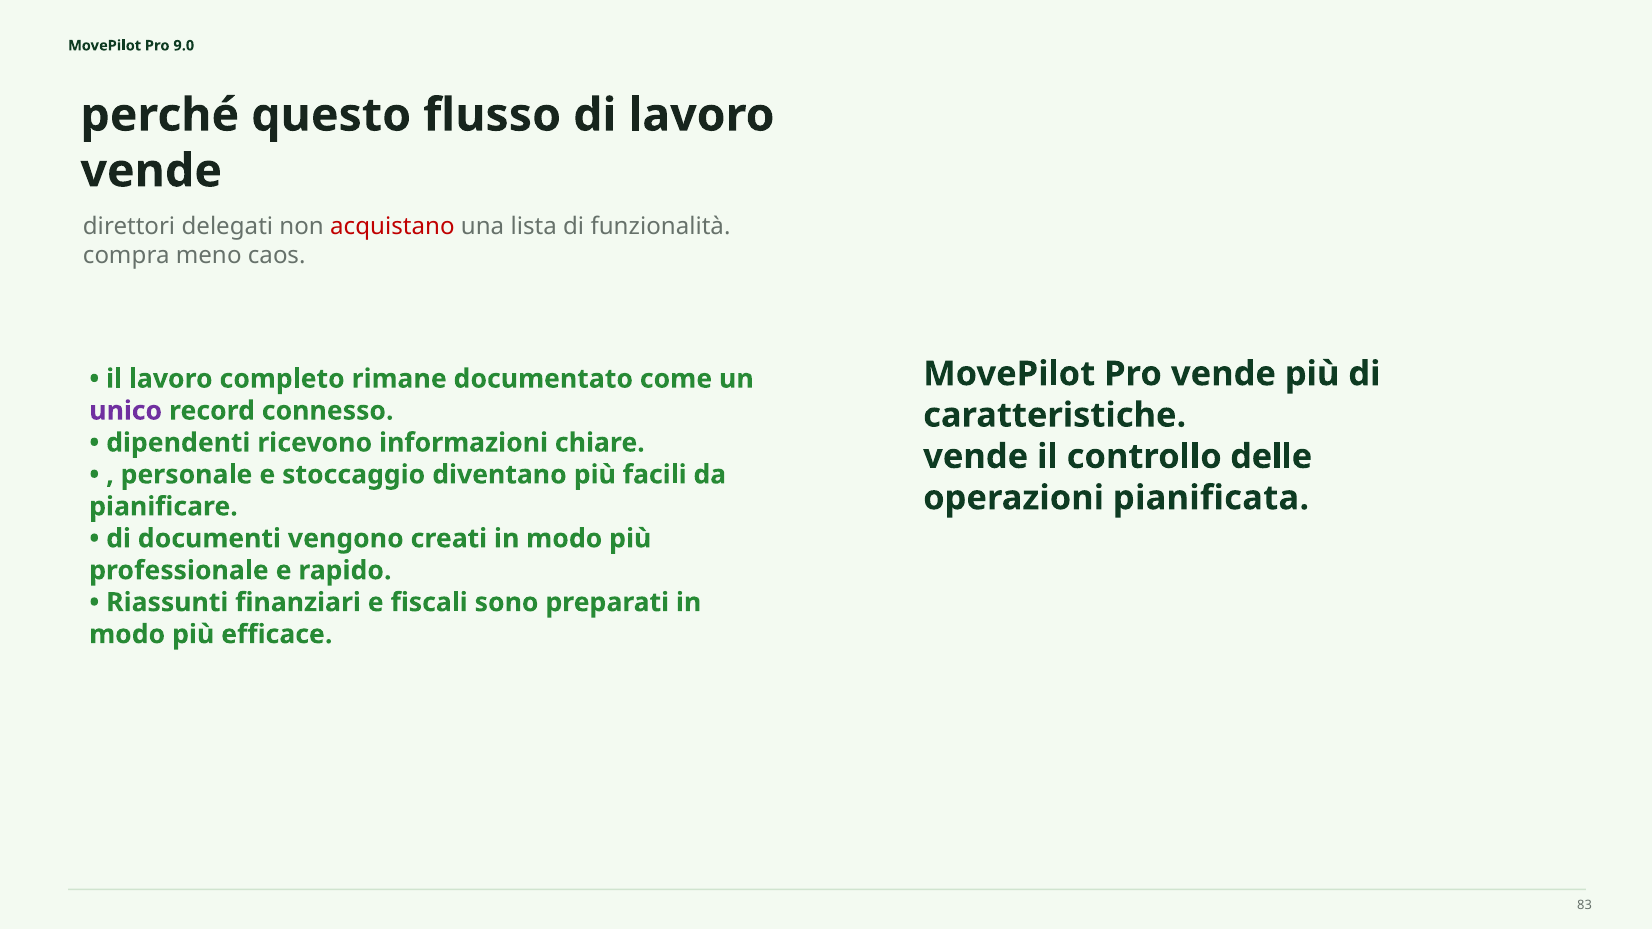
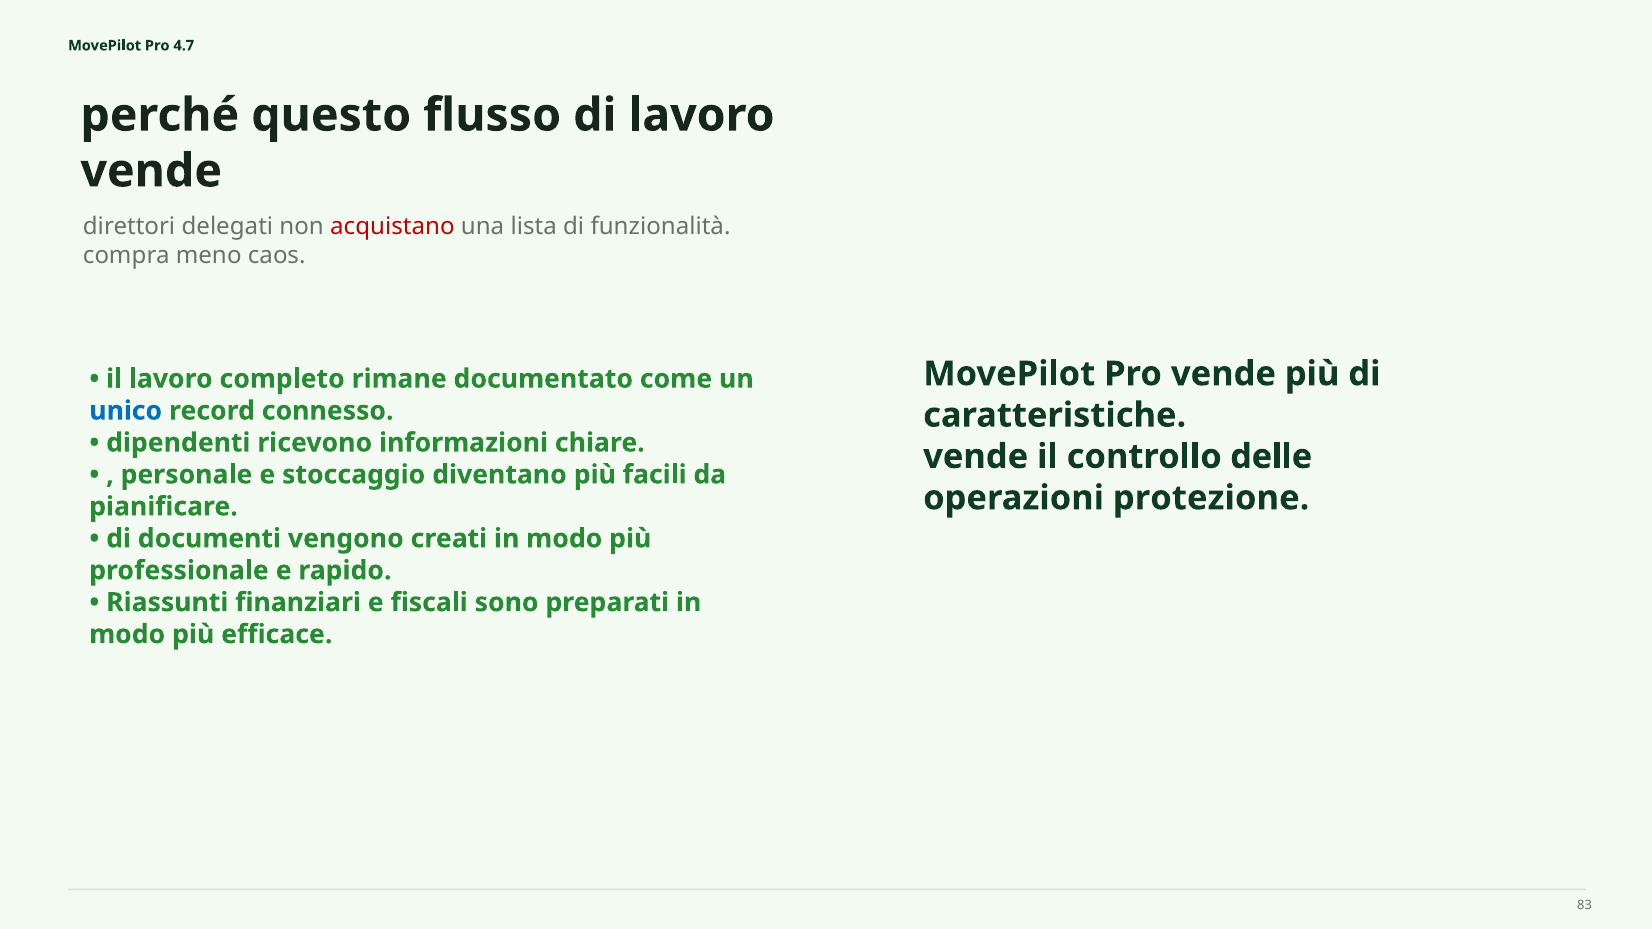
9.0: 9.0 -> 4.7
unico colour: purple -> blue
pianificata: pianificata -> protezione
